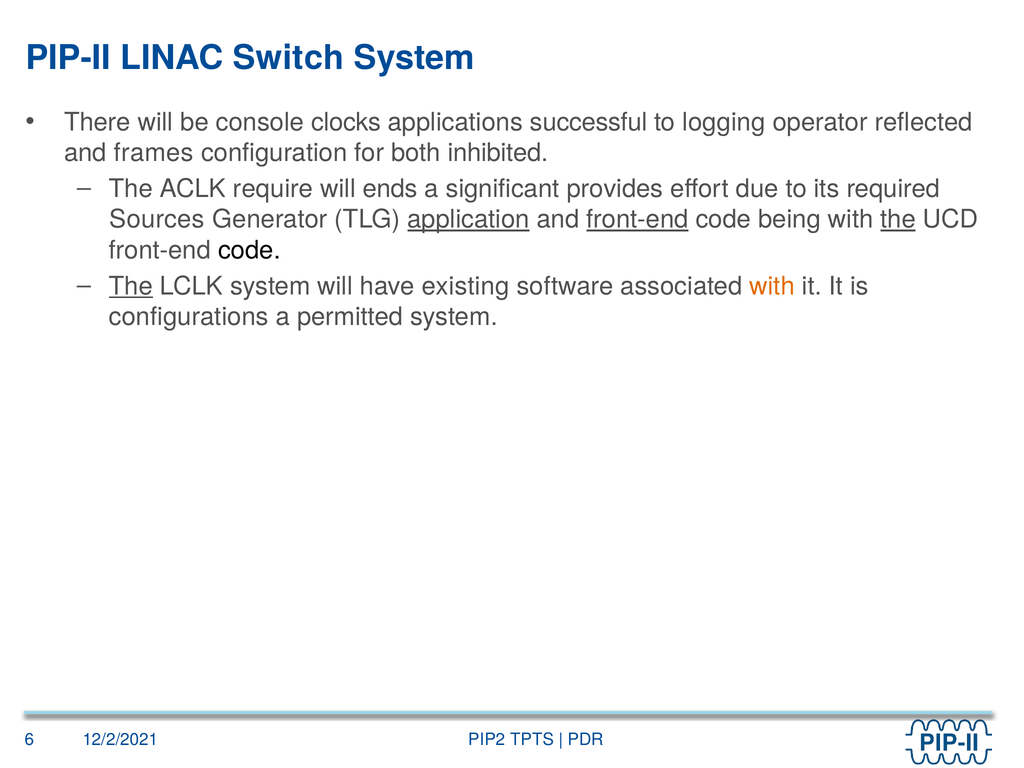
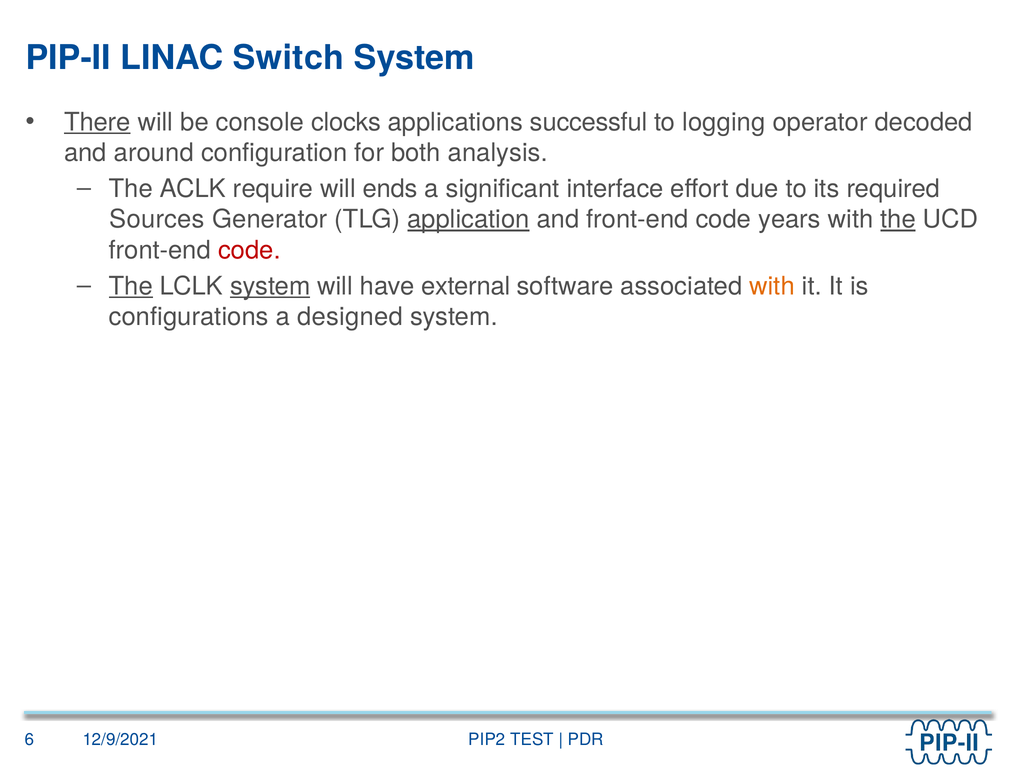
There underline: none -> present
reflected: reflected -> decoded
frames: frames -> around
inhibited: inhibited -> analysis
provides: provides -> interface
front-end at (638, 219) underline: present -> none
being: being -> years
code at (249, 250) colour: black -> red
system at (270, 286) underline: none -> present
existing: existing -> external
permitted: permitted -> designed
12/2/2021: 12/2/2021 -> 12/9/2021
TPTS: TPTS -> TEST
